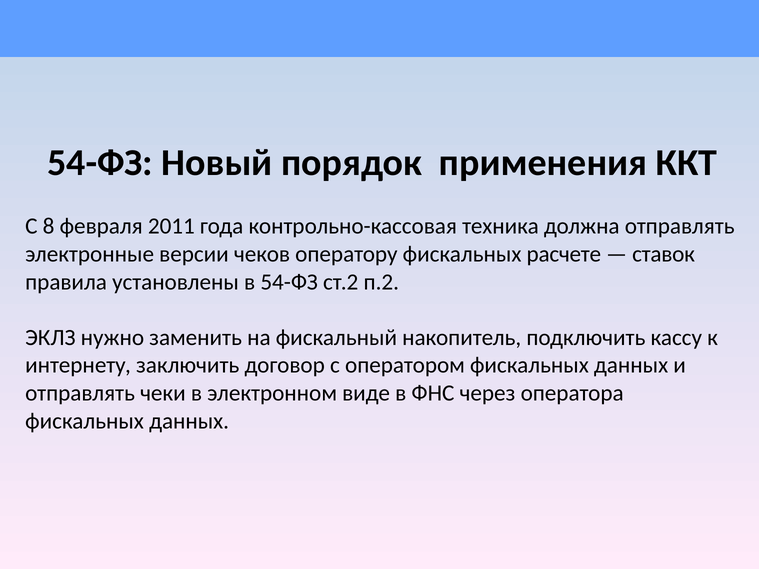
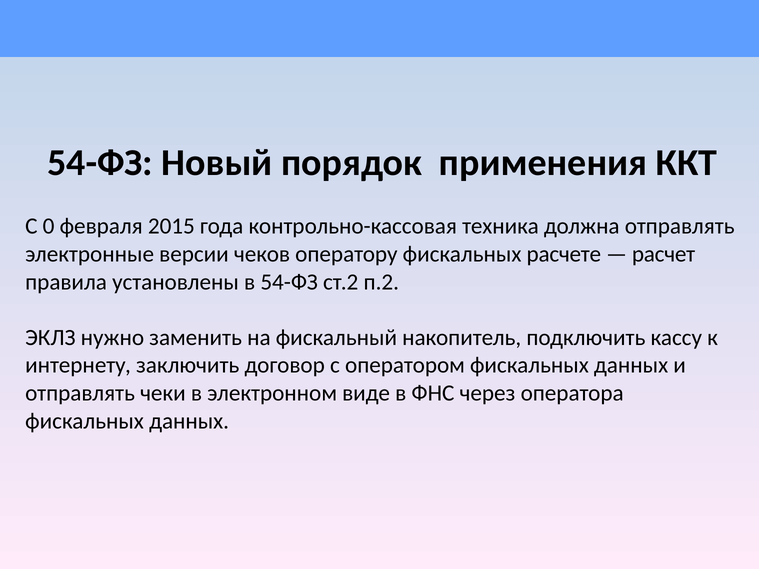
8: 8 -> 0
2011: 2011 -> 2015
ставок: ставок -> расчет
